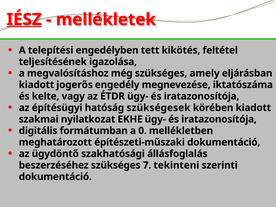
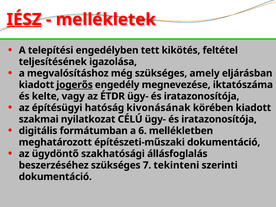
jogerős underline: none -> present
szükségesek: szükségesek -> kivonásának
EKHE: EKHE -> CÉLÚ
0: 0 -> 6
